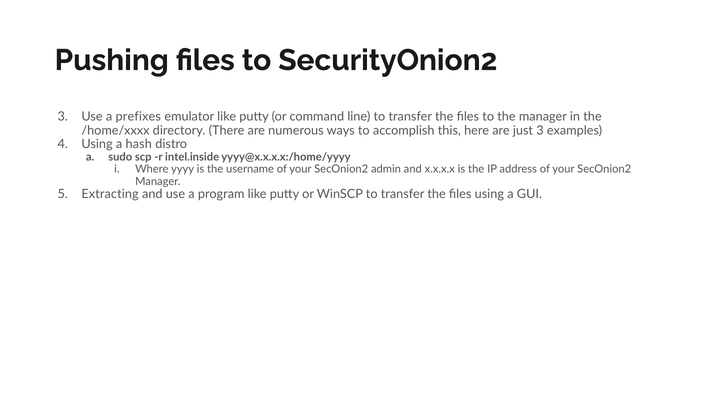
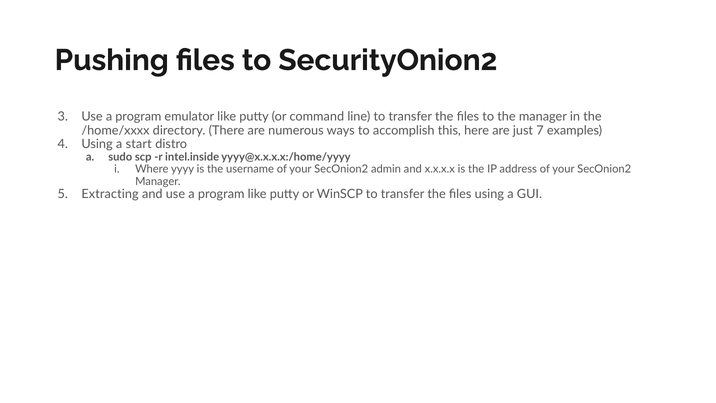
prefixes at (138, 117): prefixes -> program
just 3: 3 -> 7
hash: hash -> start
